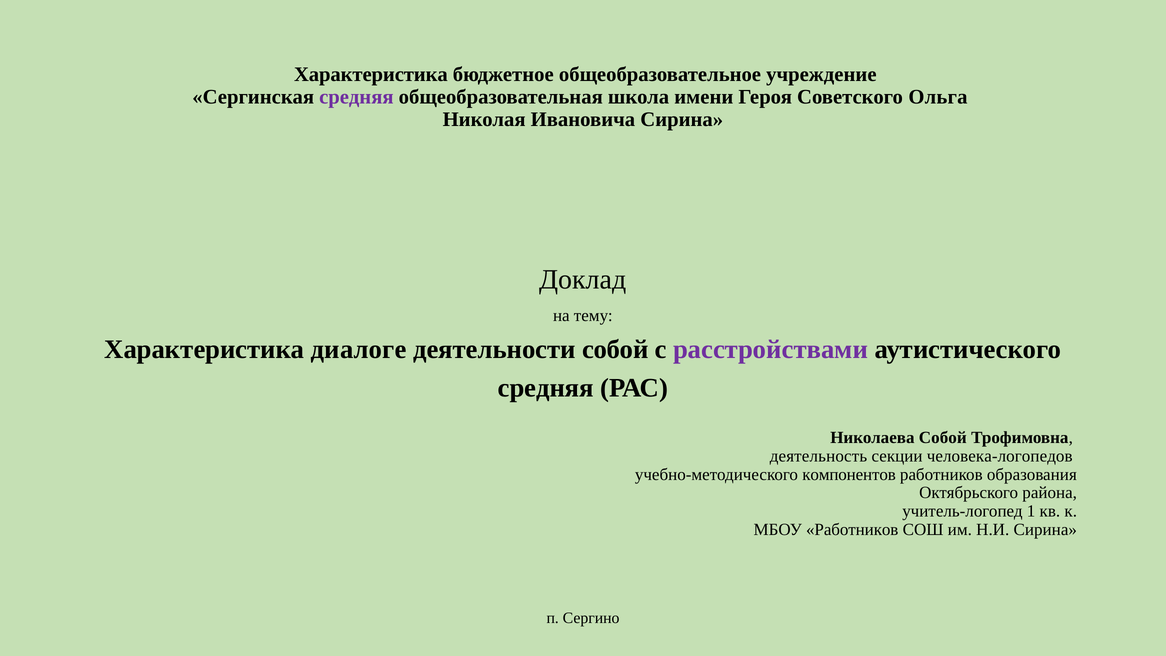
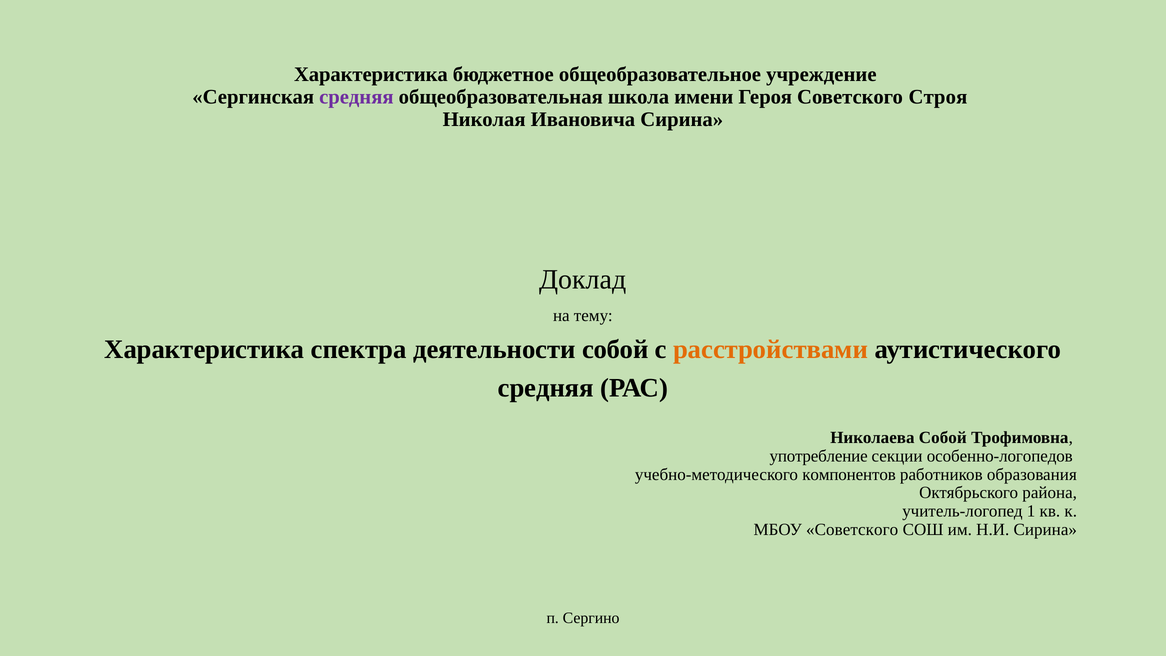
Ольга: Ольга -> Строя
диалоге: диалоге -> спектра
расстройствами colour: purple -> orange
деятельность: деятельность -> употребление
человека-логопедов: человека-логопедов -> особенно-логопедов
МБОУ Работников: Работников -> Советского
